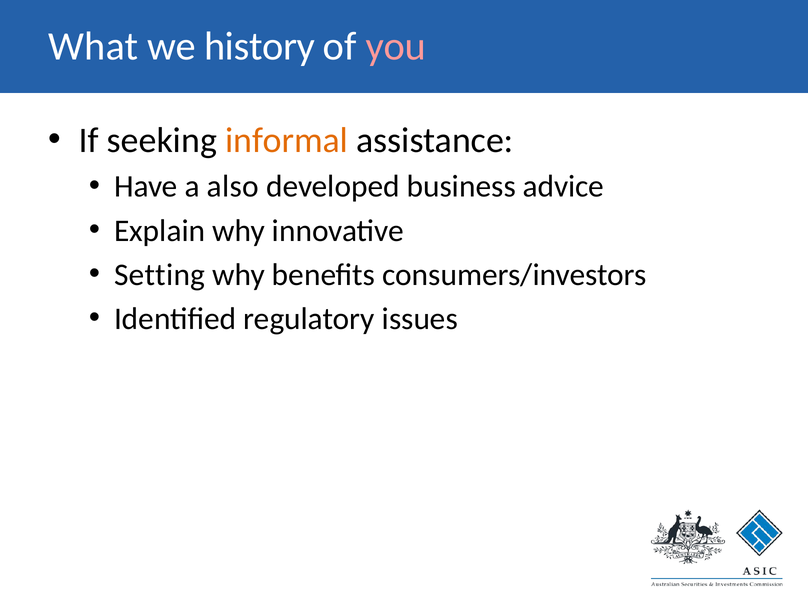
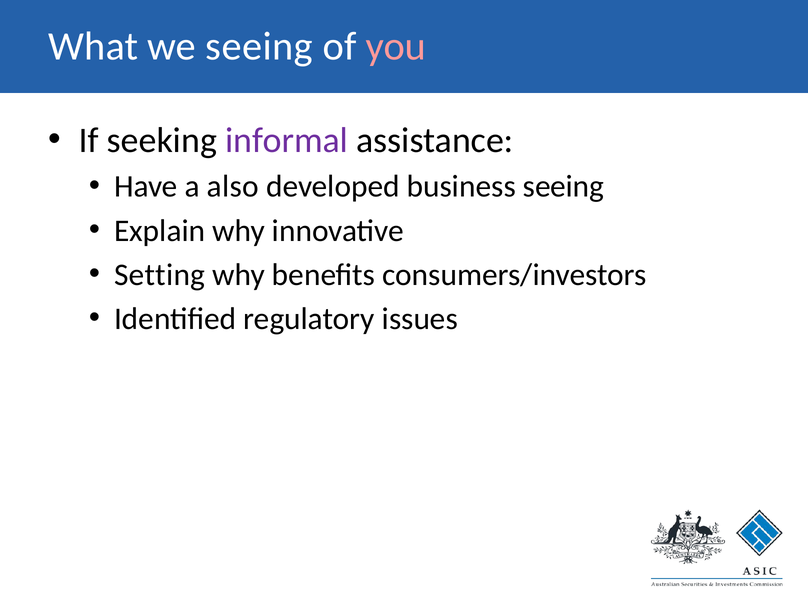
we history: history -> seeing
informal colour: orange -> purple
business advice: advice -> seeing
